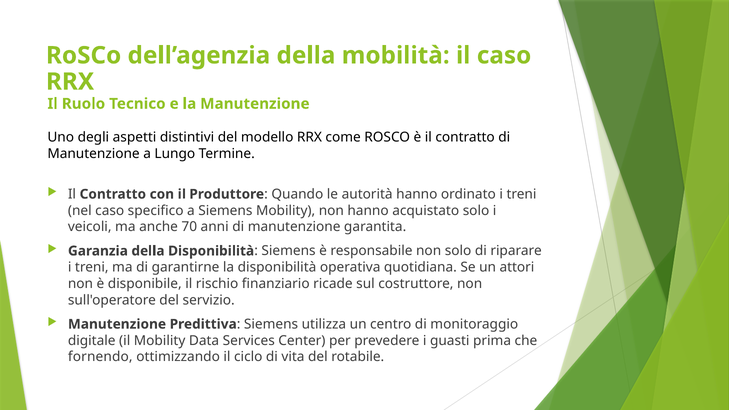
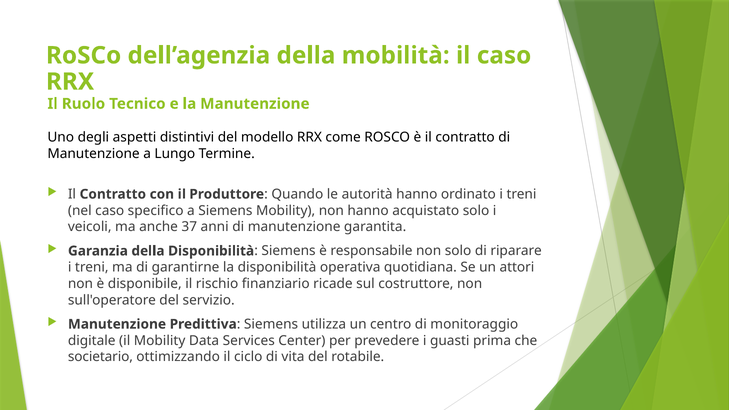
70: 70 -> 37
fornendo: fornendo -> societario
